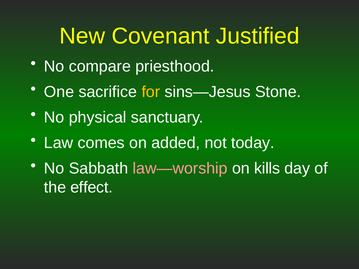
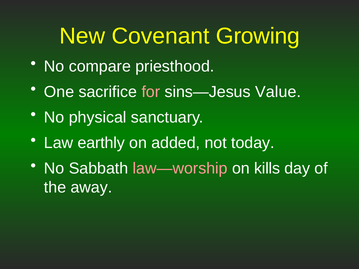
Justified: Justified -> Growing
for colour: yellow -> pink
Stone: Stone -> Value
comes: comes -> earthly
effect: effect -> away
